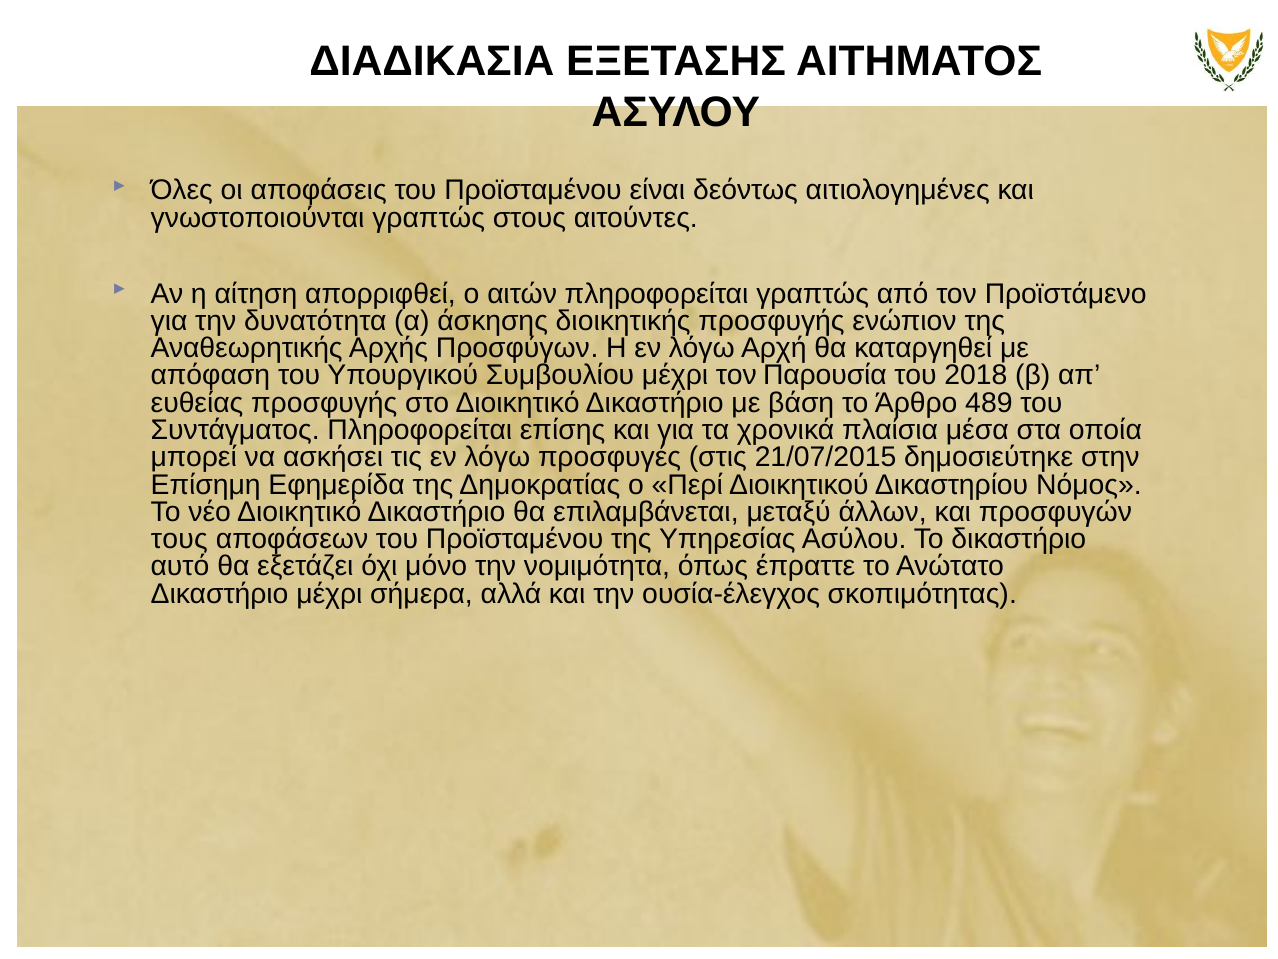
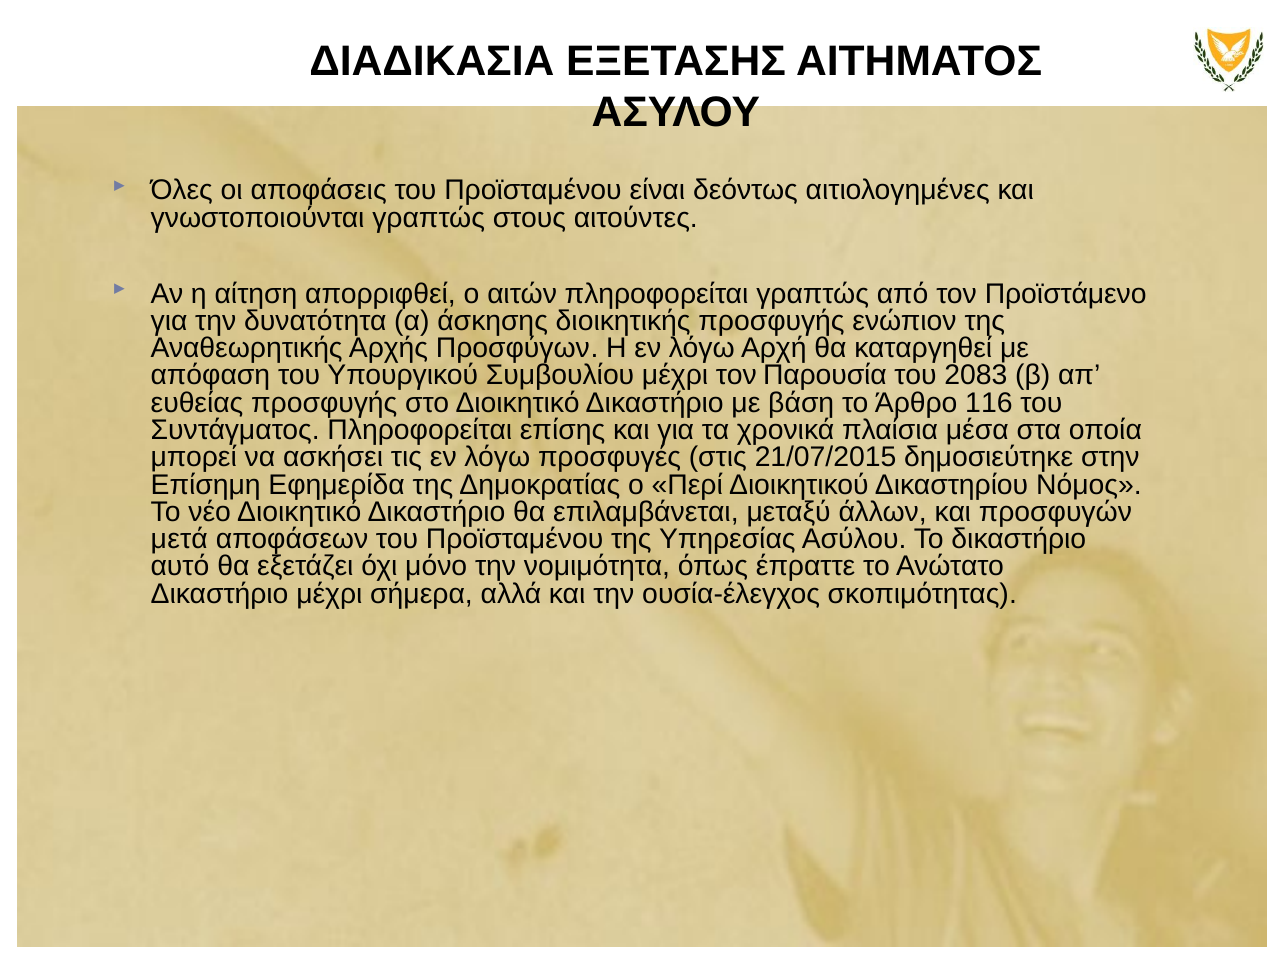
2018: 2018 -> 2083
489: 489 -> 116
τους: τους -> μετά
